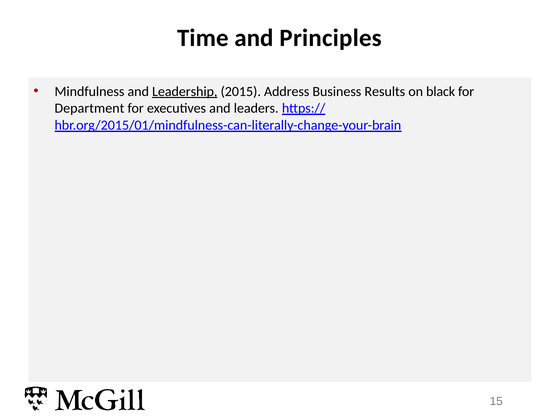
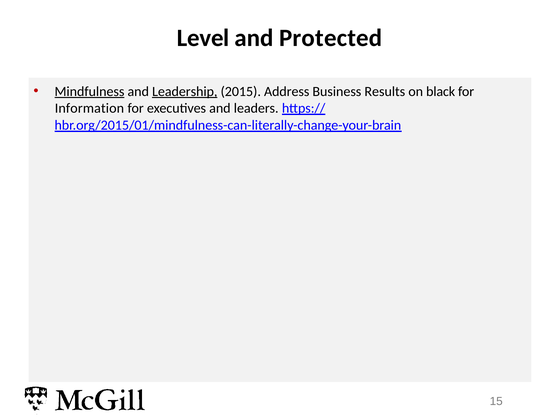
Time: Time -> Level
Principles: Principles -> Protected
Mindfulness underline: none -> present
Department: Department -> Information
